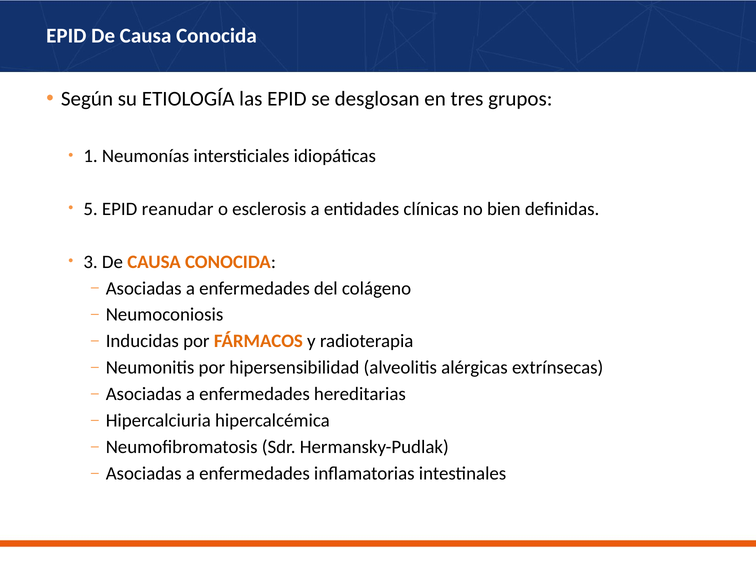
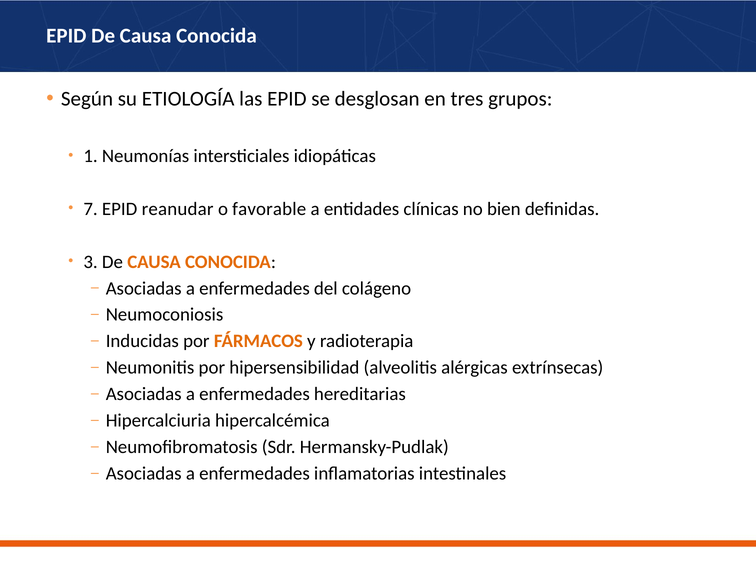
5: 5 -> 7
esclerosis: esclerosis -> favorable
